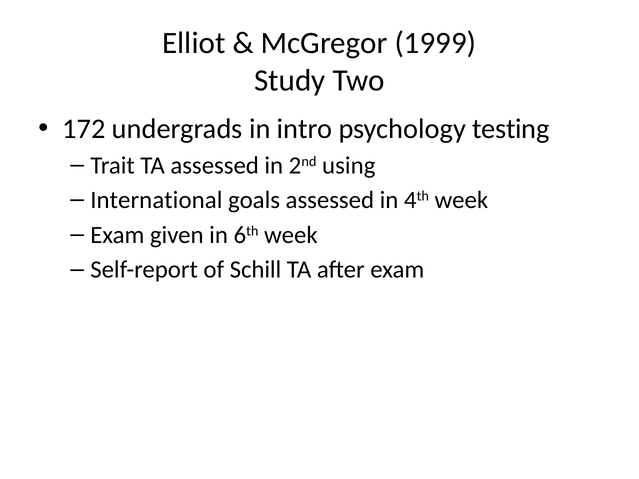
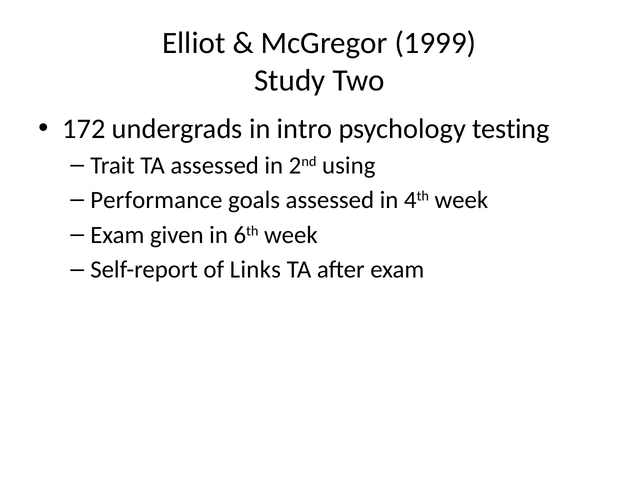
International: International -> Performance
Schill: Schill -> Links
